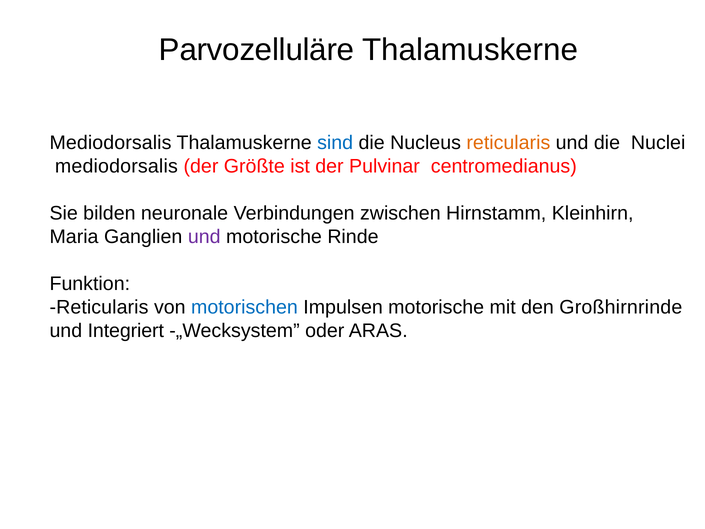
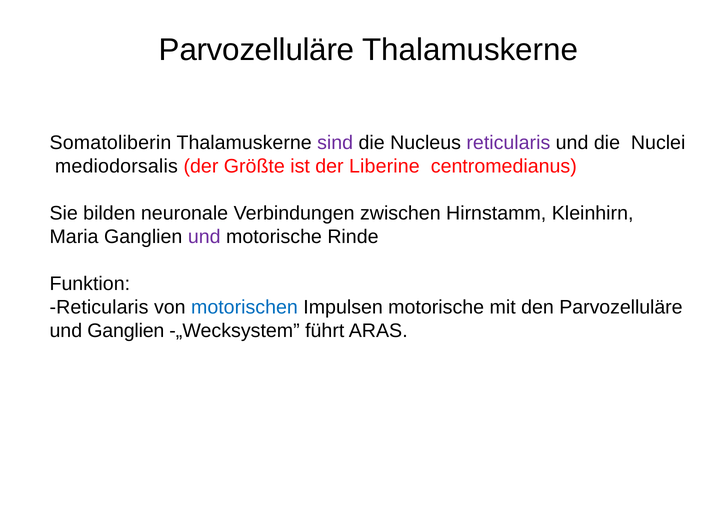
Mediodorsalis at (110, 143): Mediodorsalis -> Somatoliberin
sind colour: blue -> purple
reticularis at (508, 143) colour: orange -> purple
Pulvinar: Pulvinar -> Liberine
den Großhirnrinde: Großhirnrinde -> Parvozelluläre
und Integriert: Integriert -> Ganglien
oder: oder -> führt
